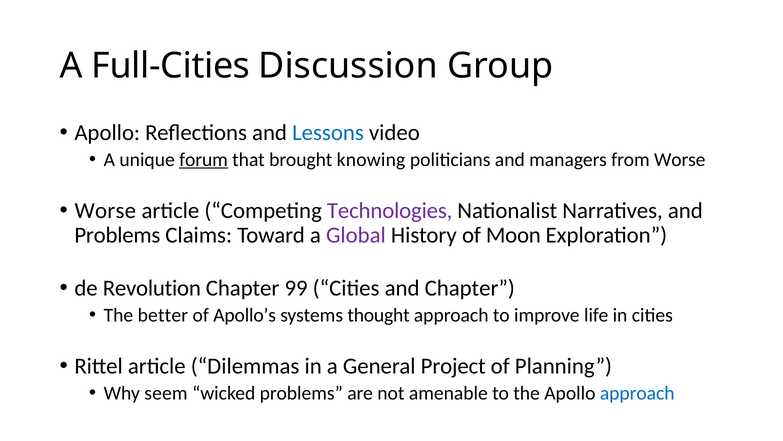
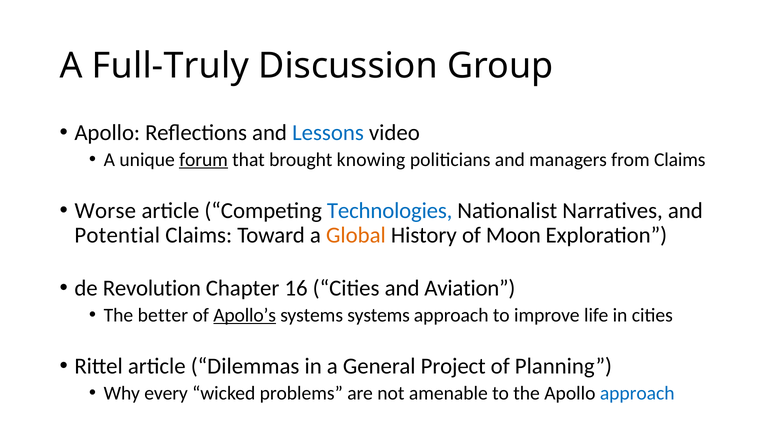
Full-Cities: Full-Cities -> Full-Truly
from Worse: Worse -> Claims
Technologies colour: purple -> blue
Problems at (117, 235): Problems -> Potential
Global colour: purple -> orange
99: 99 -> 16
and Chapter: Chapter -> Aviation
Apollo’s underline: none -> present
systems thought: thought -> systems
seem: seem -> every
